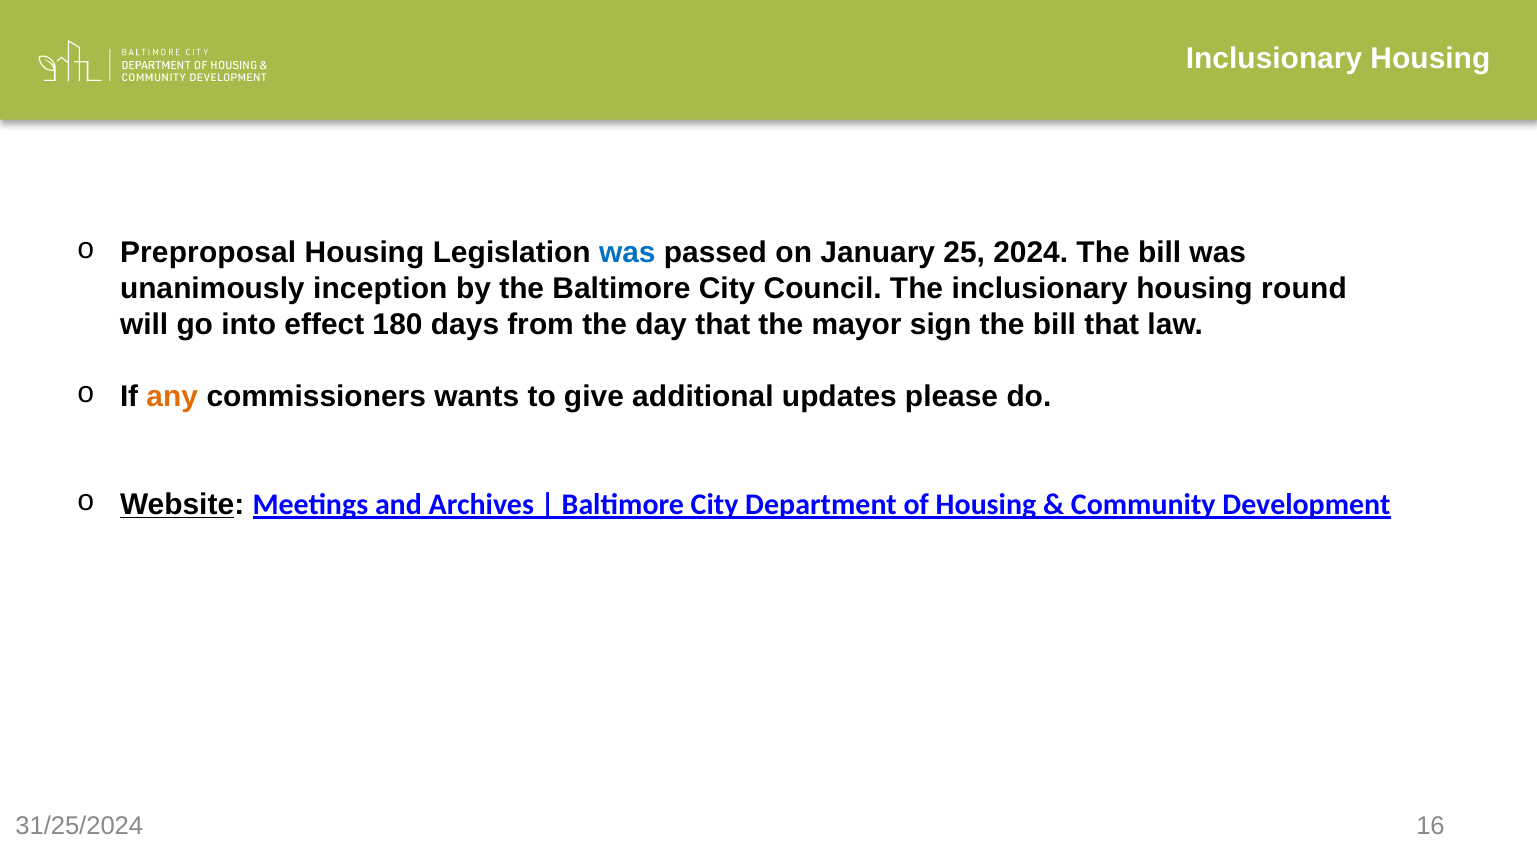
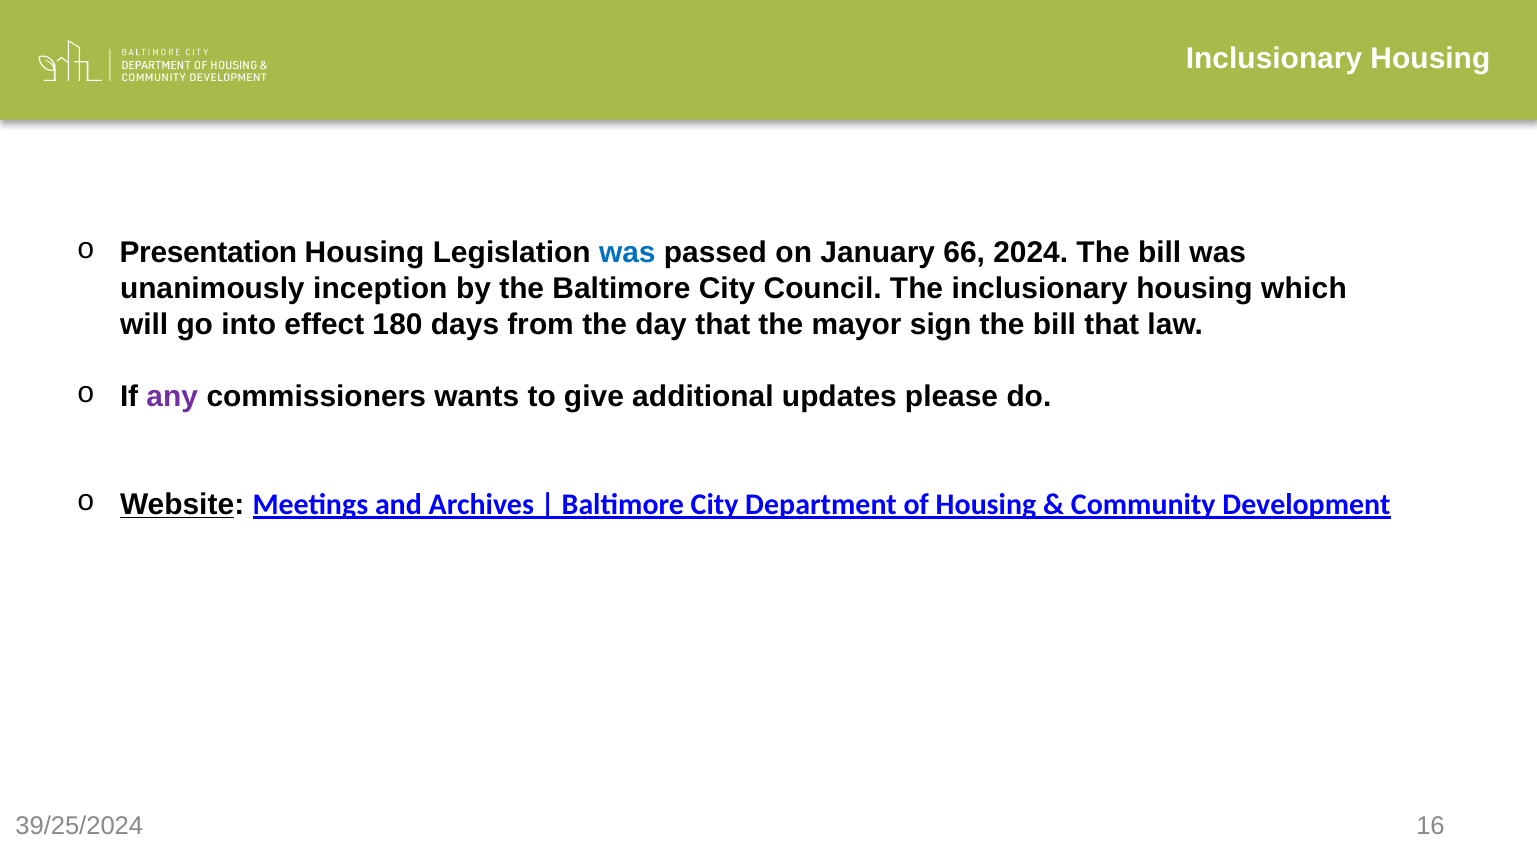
Preproposal: Preproposal -> Presentation
25: 25 -> 66
round: round -> which
any colour: orange -> purple
31/25/2024: 31/25/2024 -> 39/25/2024
